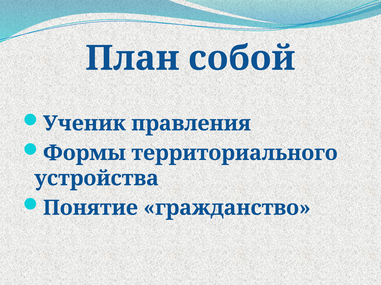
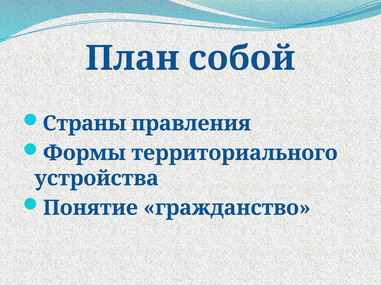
Ученик: Ученик -> Страны
